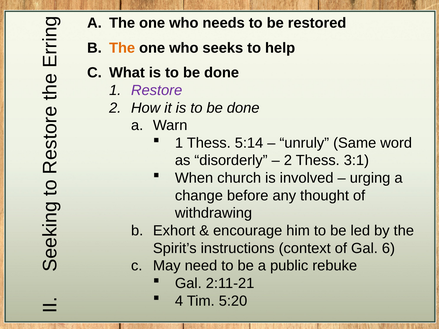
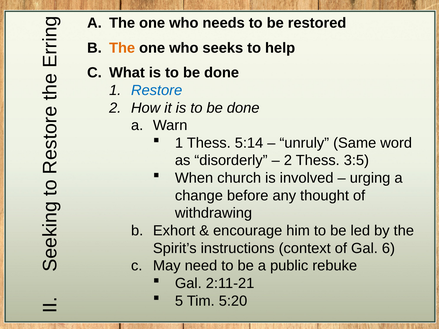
Restore colour: purple -> blue
3:1: 3:1 -> 3:5
4: 4 -> 5
